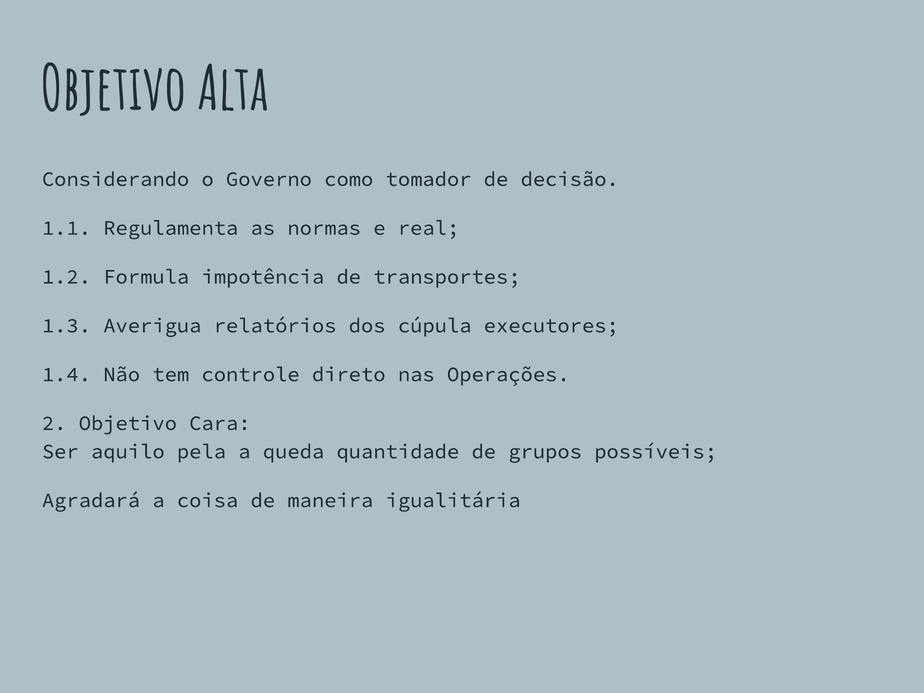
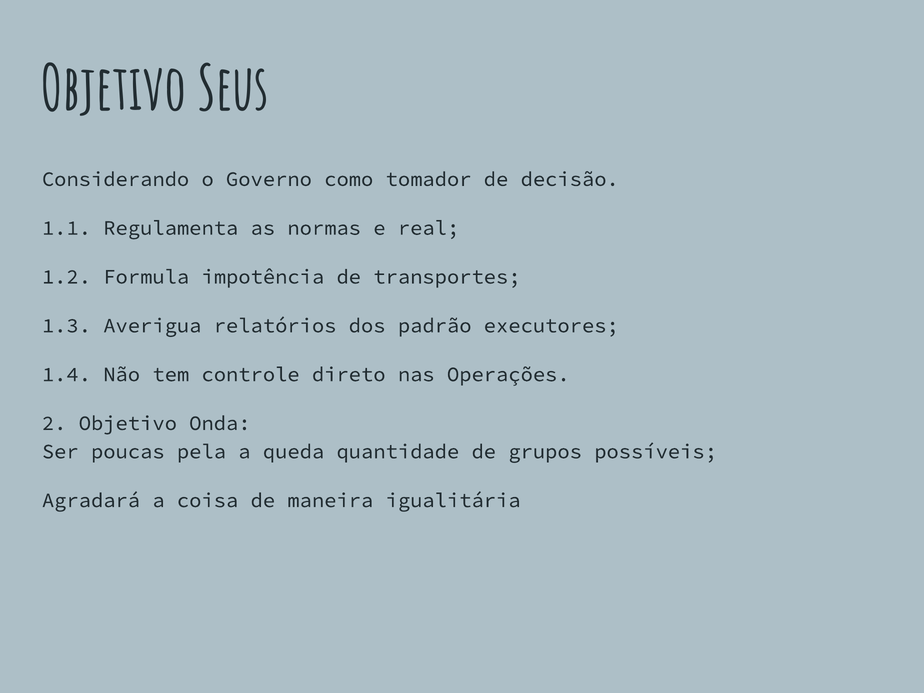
Alta: Alta -> Seus
cúpula: cúpula -> padrão
Cara: Cara -> Onda
aquilo: aquilo -> poucas
